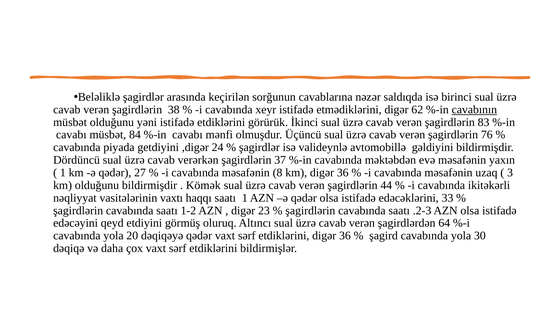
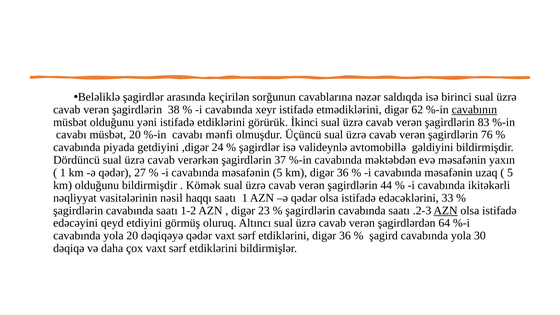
müsbət 84: 84 -> 20
məsafənin 8: 8 -> 5
3 at (510, 173): 3 -> 5
vaxtı: vaxtı -> nəsil
AZN at (446, 211) underline: none -> present
